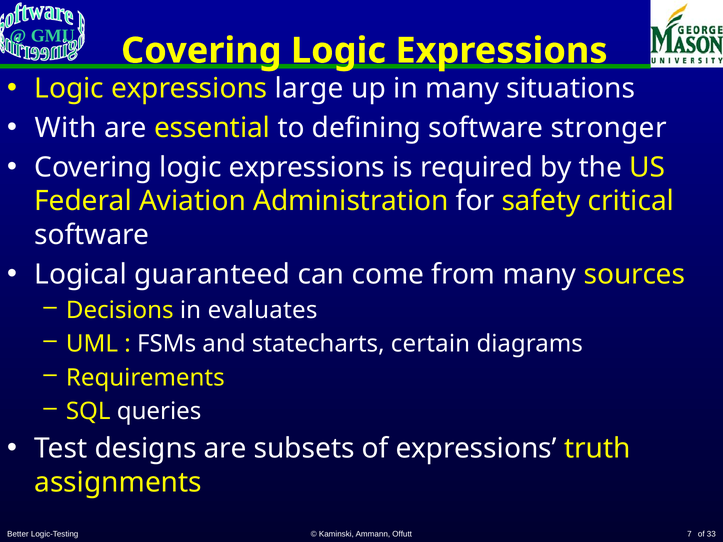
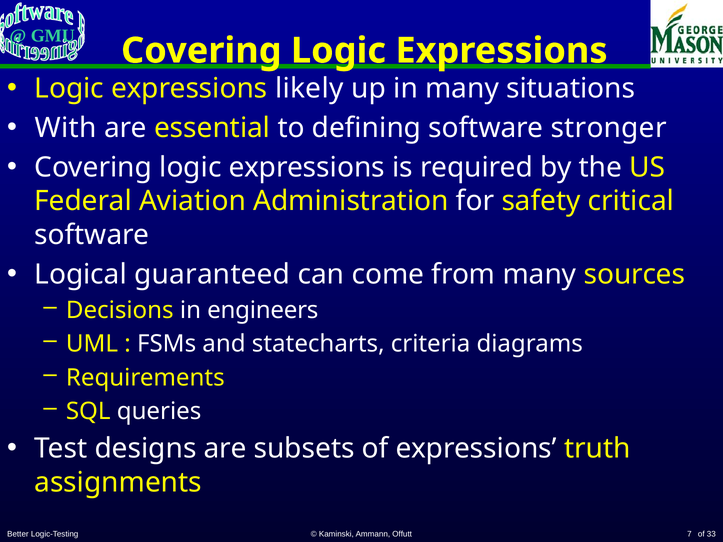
large: large -> likely
evaluates: evaluates -> engineers
certain: certain -> criteria
